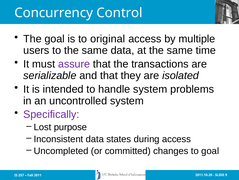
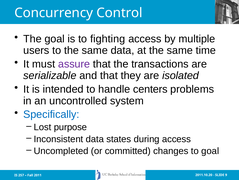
original: original -> fighting
handle system: system -> centers
Specifically colour: purple -> blue
